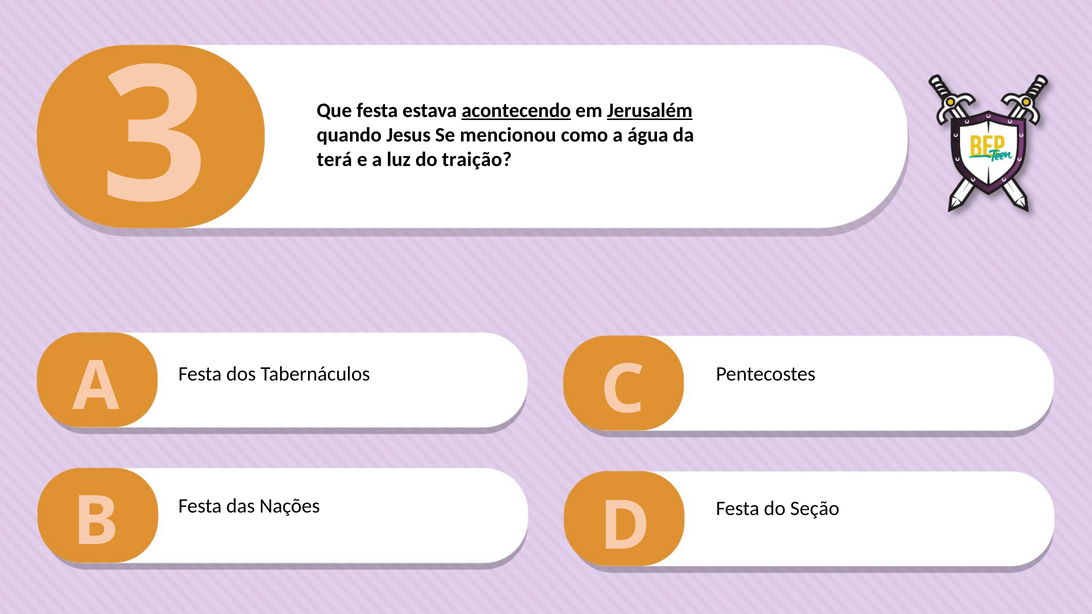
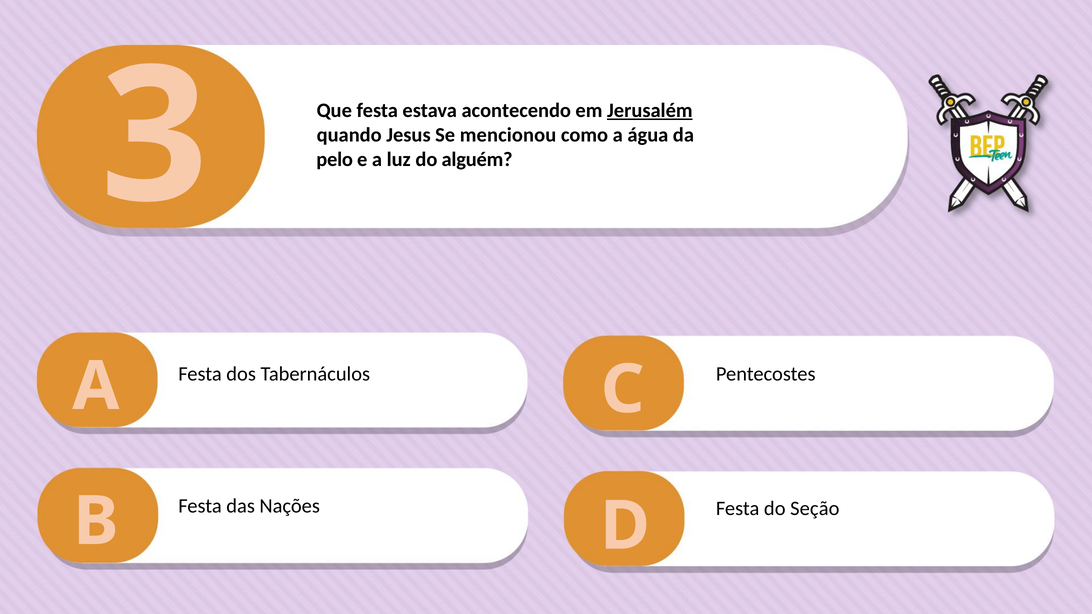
acontecendo underline: present -> none
terá: terá -> pelo
traição: traição -> alguém
